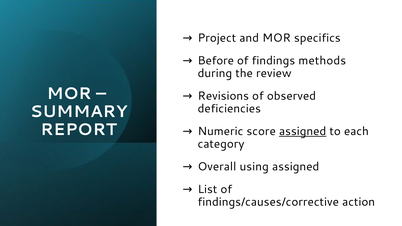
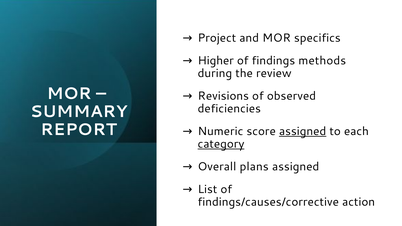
Before: Before -> Higher
category underline: none -> present
using: using -> plans
